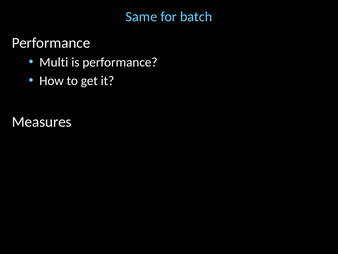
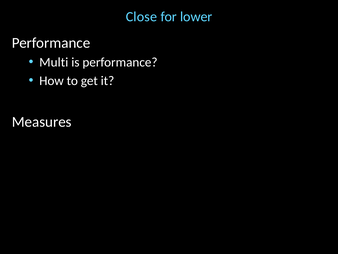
Same: Same -> Close
batch: batch -> lower
